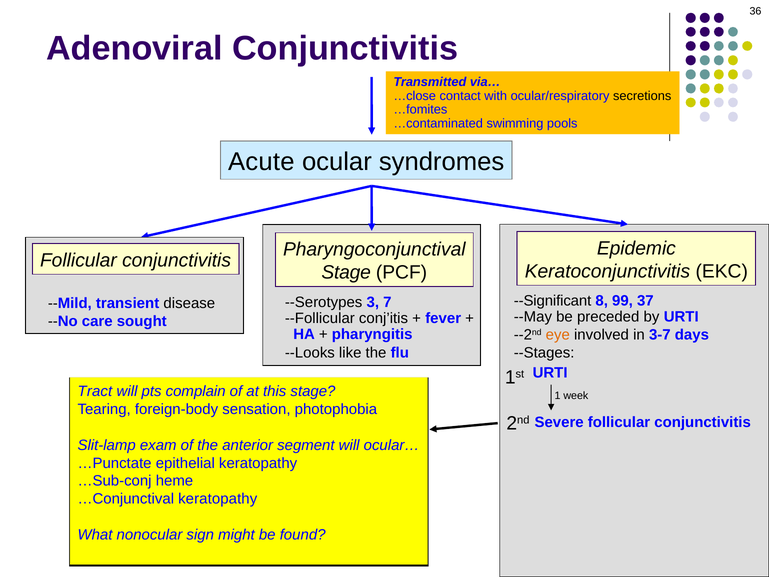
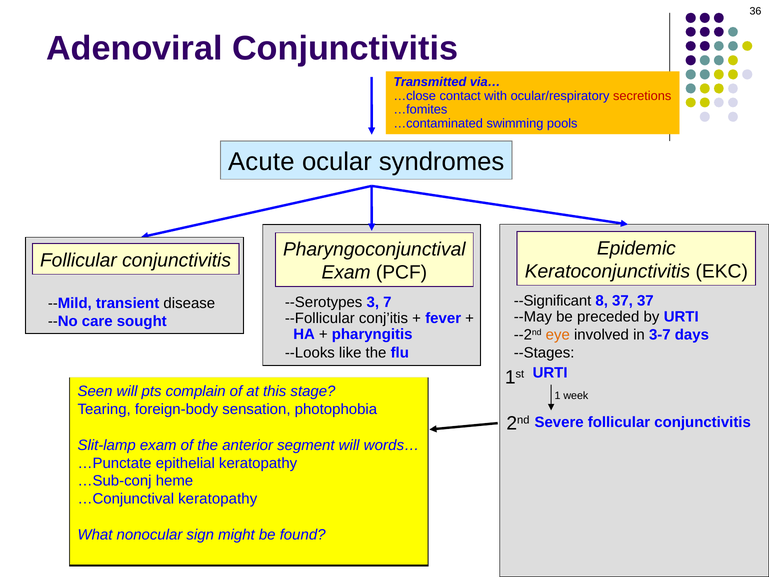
secretions colour: black -> red
Stage at (346, 272): Stage -> Exam
8 99: 99 -> 37
Tract: Tract -> Seen
ocular…: ocular… -> words…
